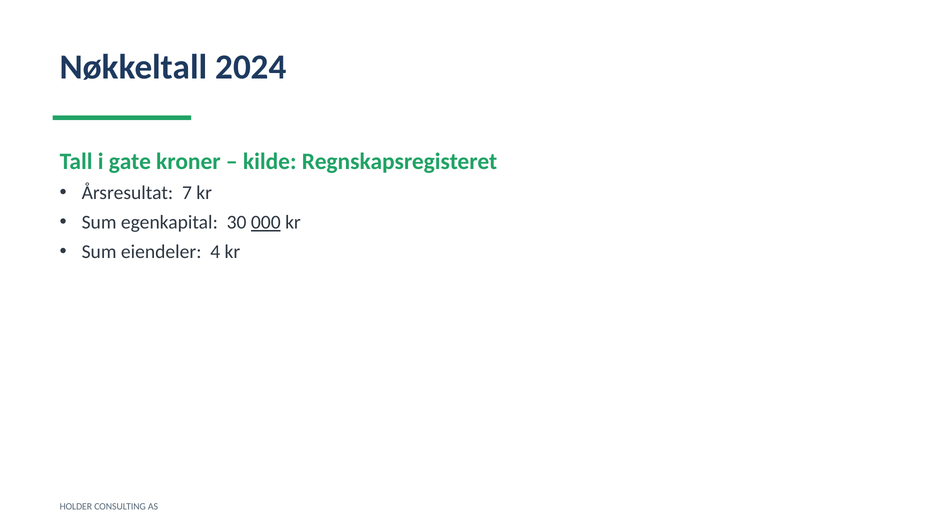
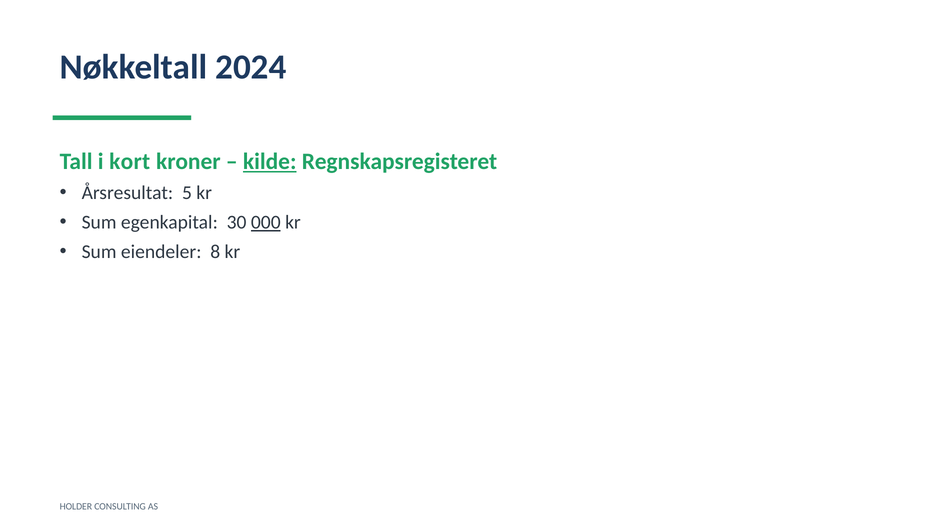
gate: gate -> kort
kilde underline: none -> present
7: 7 -> 5
4: 4 -> 8
